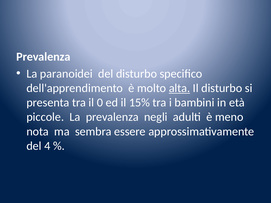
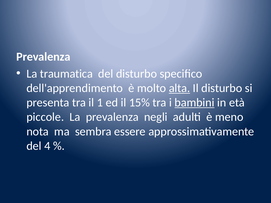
paranoidei: paranoidei -> traumatica
0: 0 -> 1
bambini underline: none -> present
